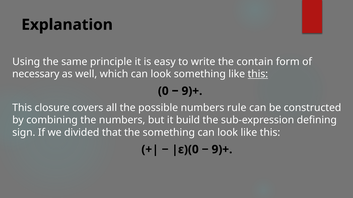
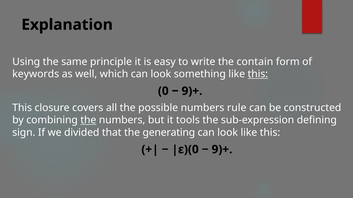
necessary: necessary -> keywords
the at (88, 120) underline: none -> present
build: build -> tools
the something: something -> generating
